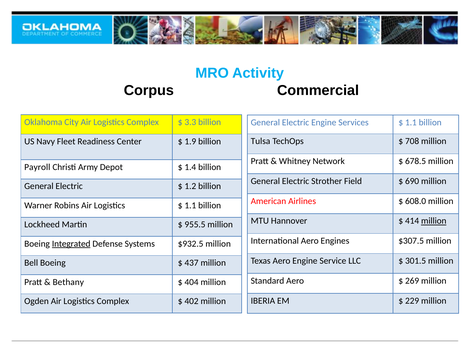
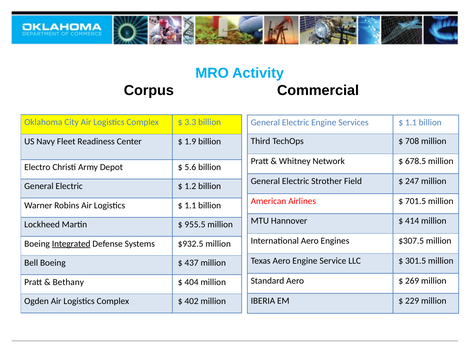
Tulsa: Tulsa -> Third
Payroll: Payroll -> Electro
1.4: 1.4 -> 5.6
690: 690 -> 247
608.0: 608.0 -> 701.5
million at (434, 221) underline: present -> none
